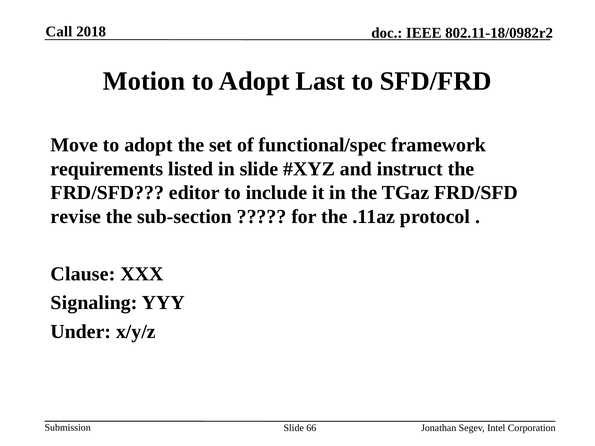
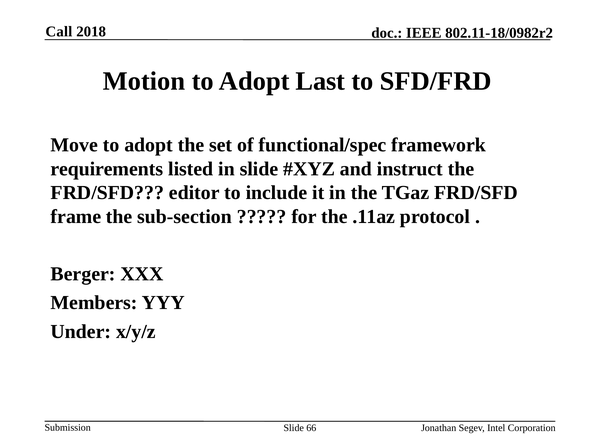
revise: revise -> frame
Clause: Clause -> Berger
Signaling: Signaling -> Members
